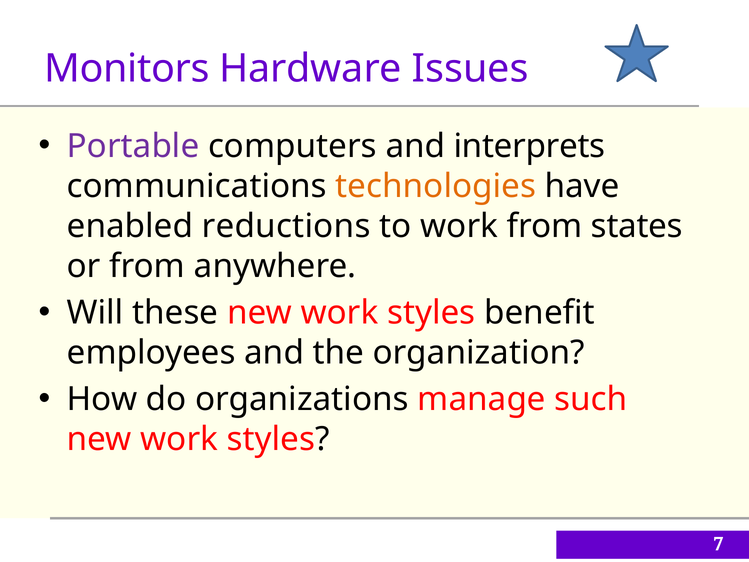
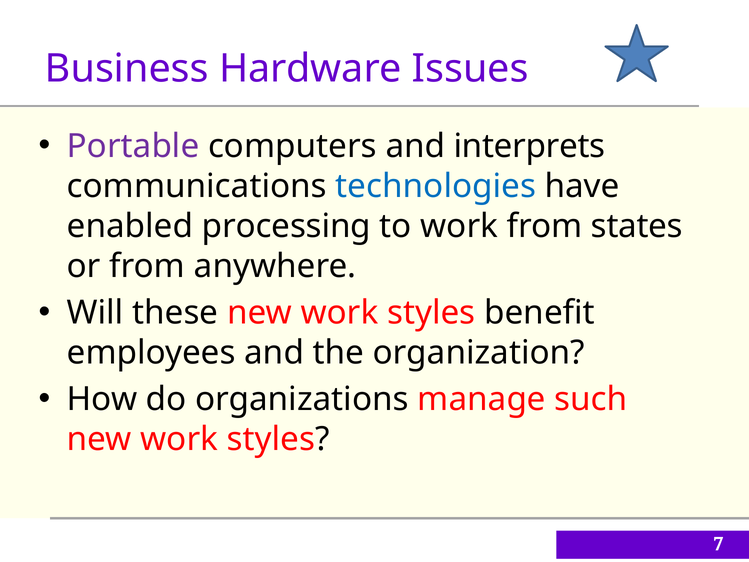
Monitors: Monitors -> Business
technologies colour: orange -> blue
reductions: reductions -> processing
